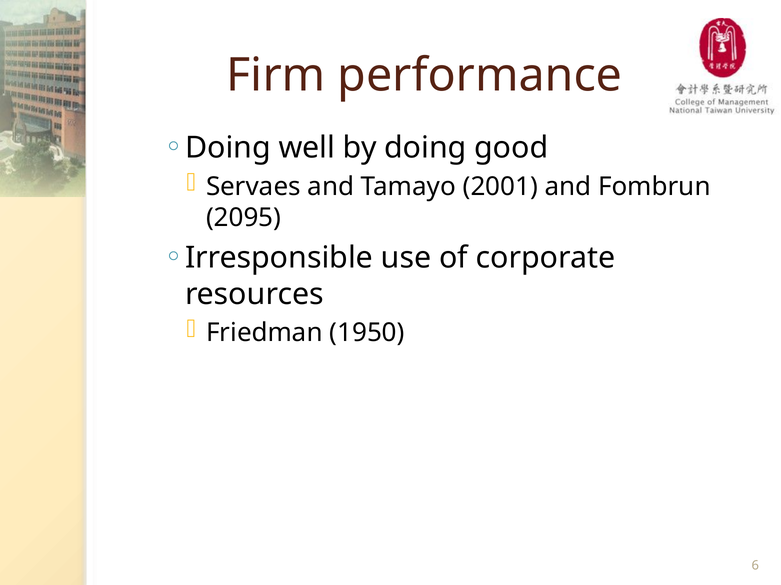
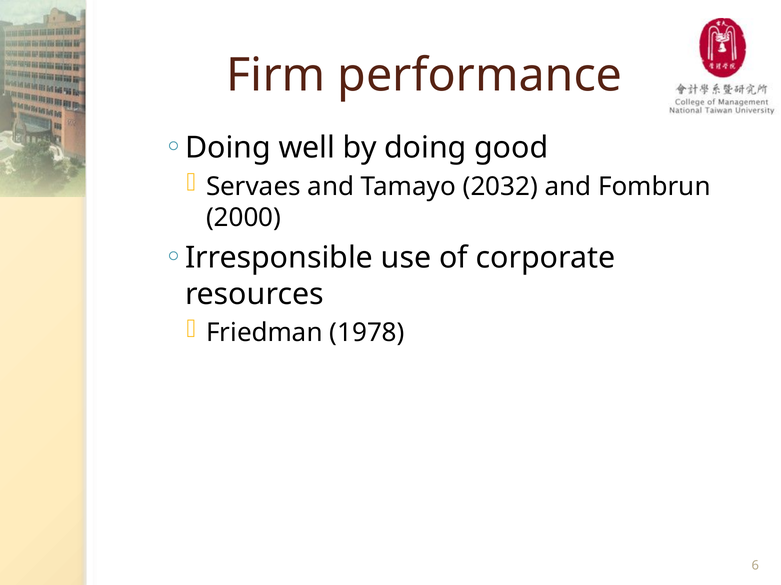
2001: 2001 -> 2032
2095: 2095 -> 2000
1950: 1950 -> 1978
